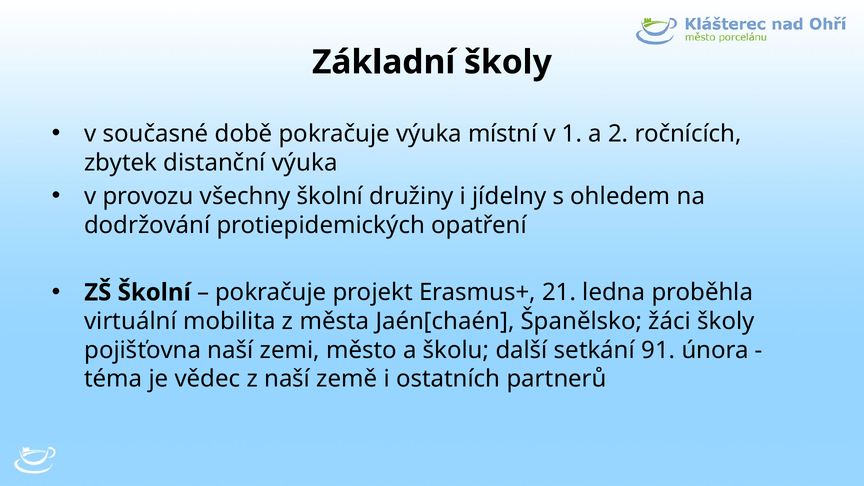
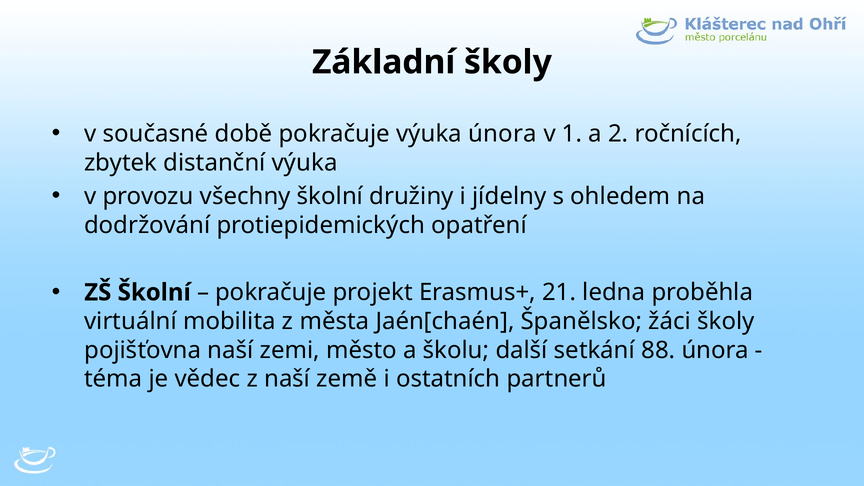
výuka místní: místní -> února
91: 91 -> 88
